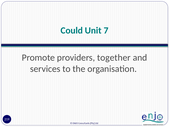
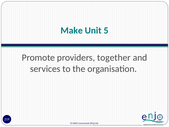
Could: Could -> Make
7: 7 -> 5
